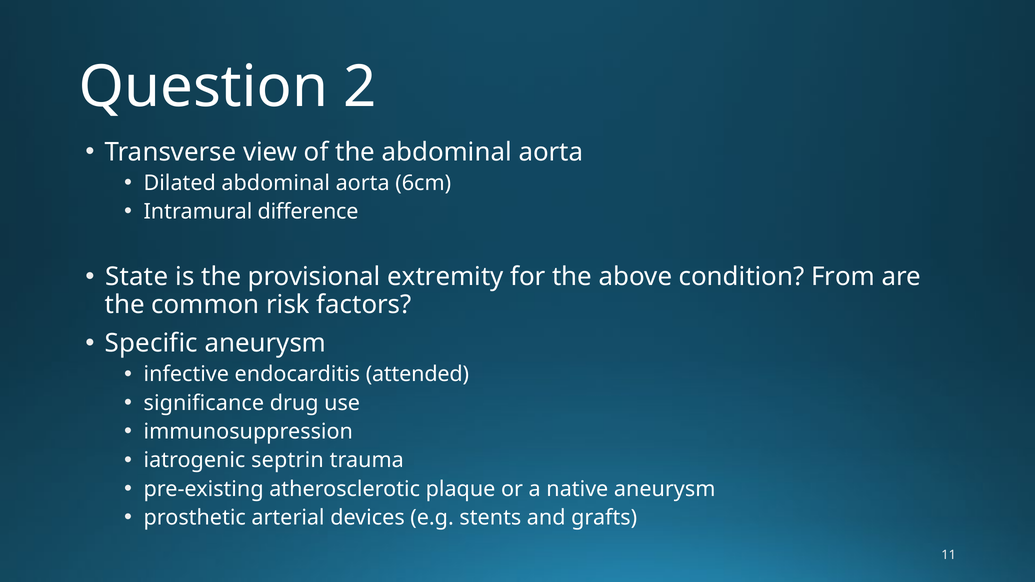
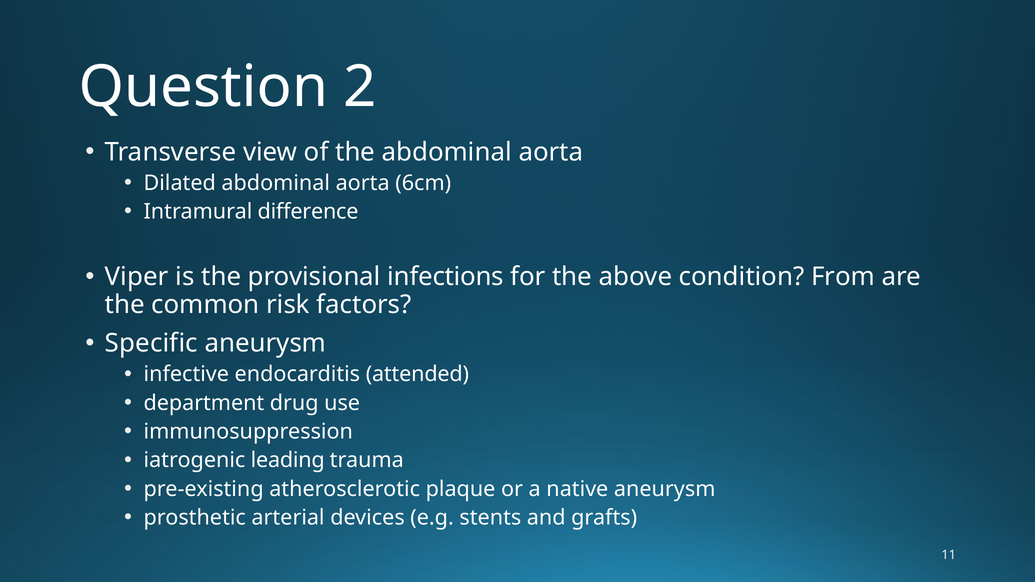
State: State -> Viper
extremity: extremity -> infections
significance: significance -> department
septrin: septrin -> leading
